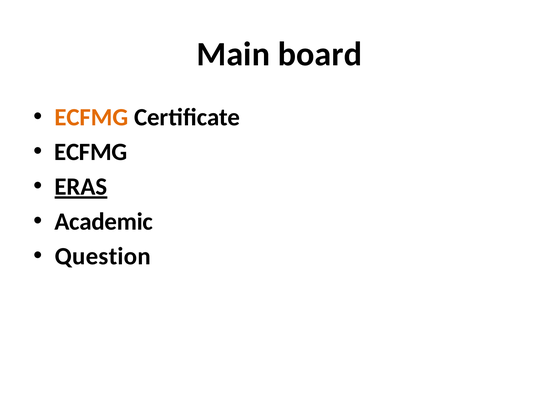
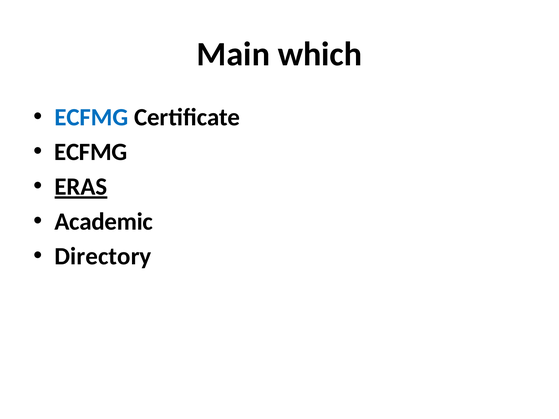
board: board -> which
ECFMG at (91, 117) colour: orange -> blue
Question: Question -> Directory
